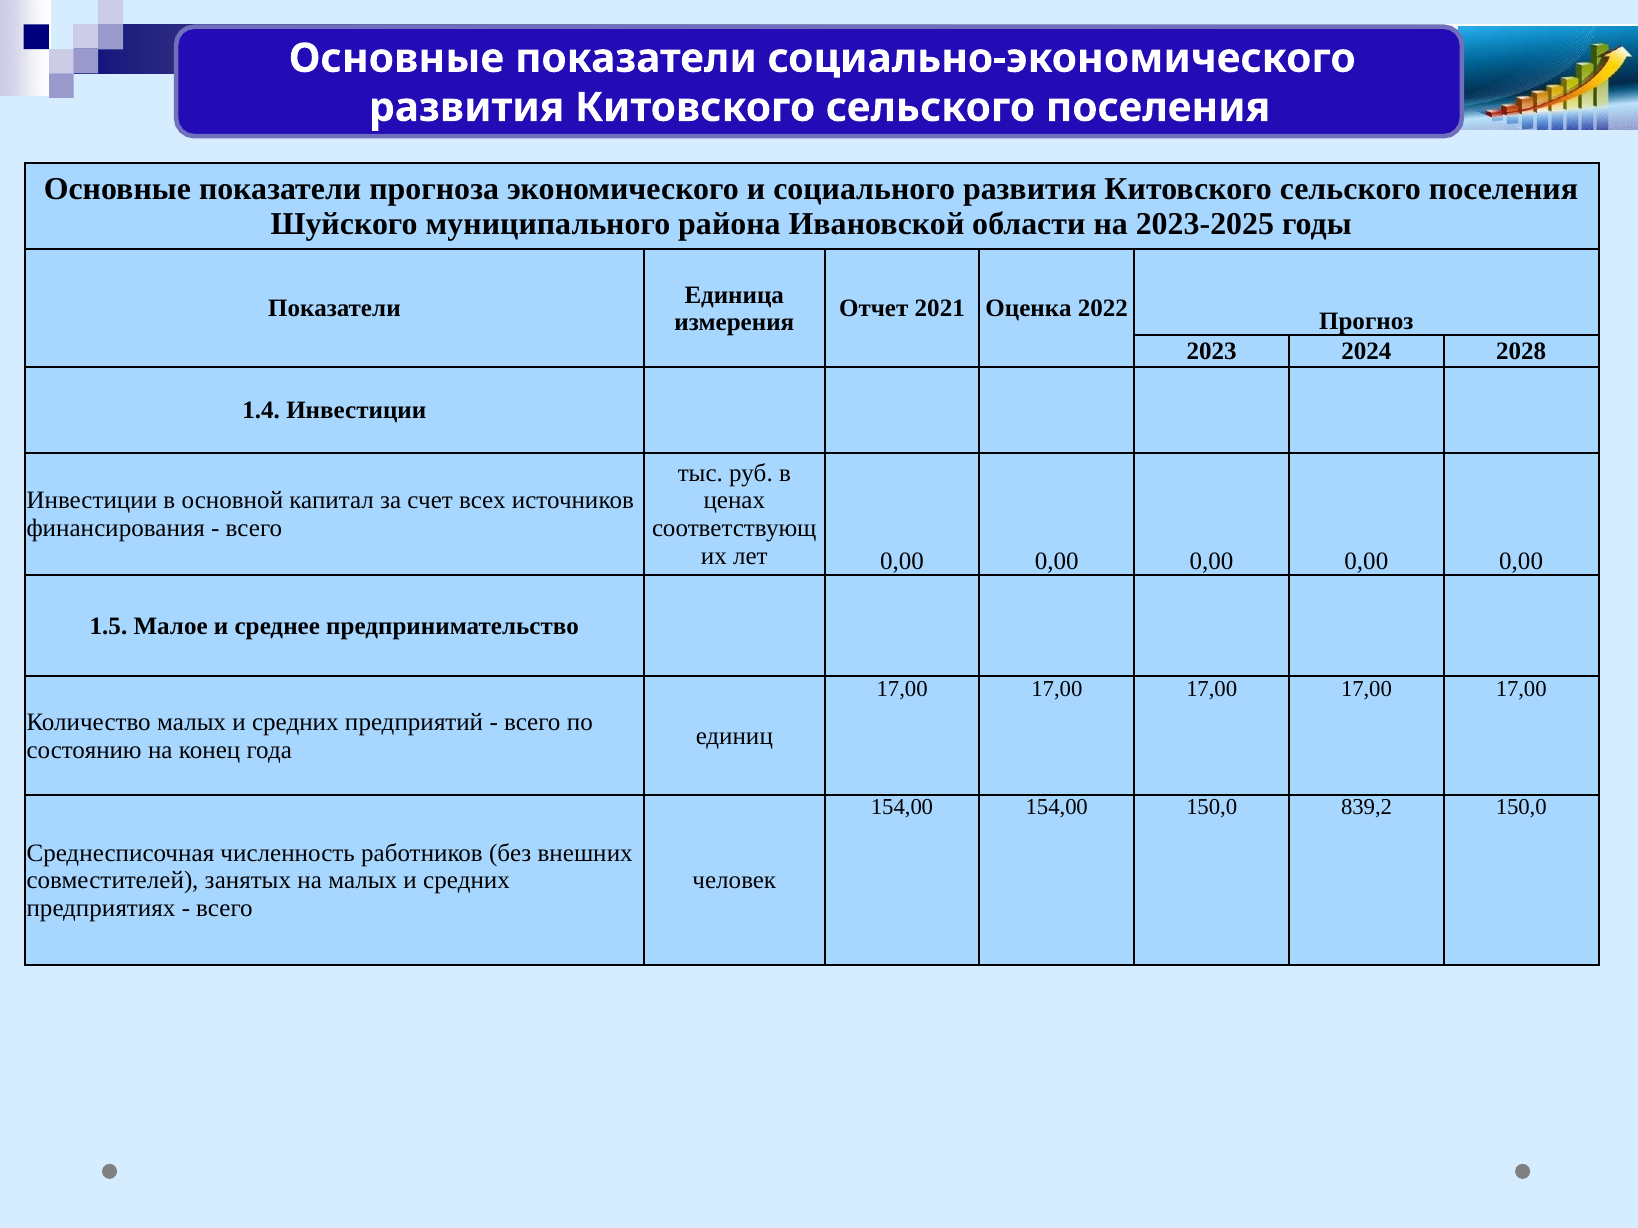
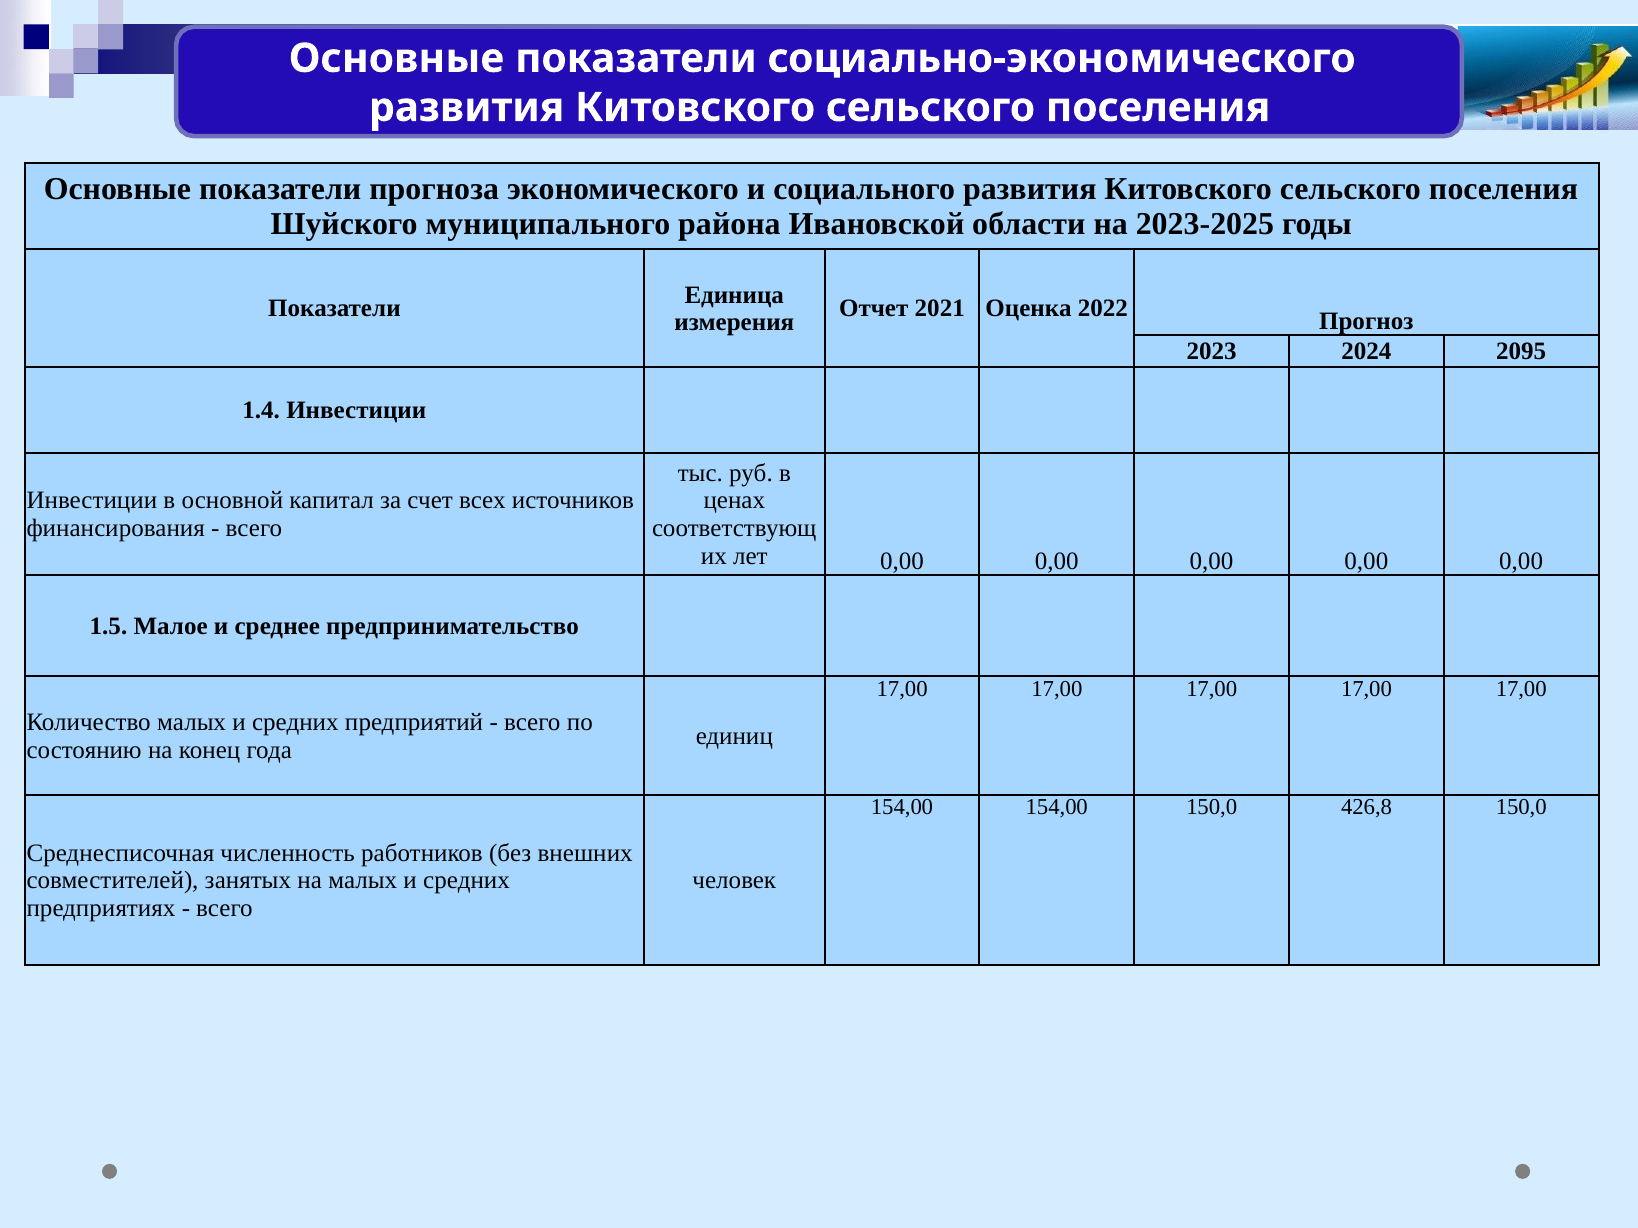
2028: 2028 -> 2095
839,2: 839,2 -> 426,8
